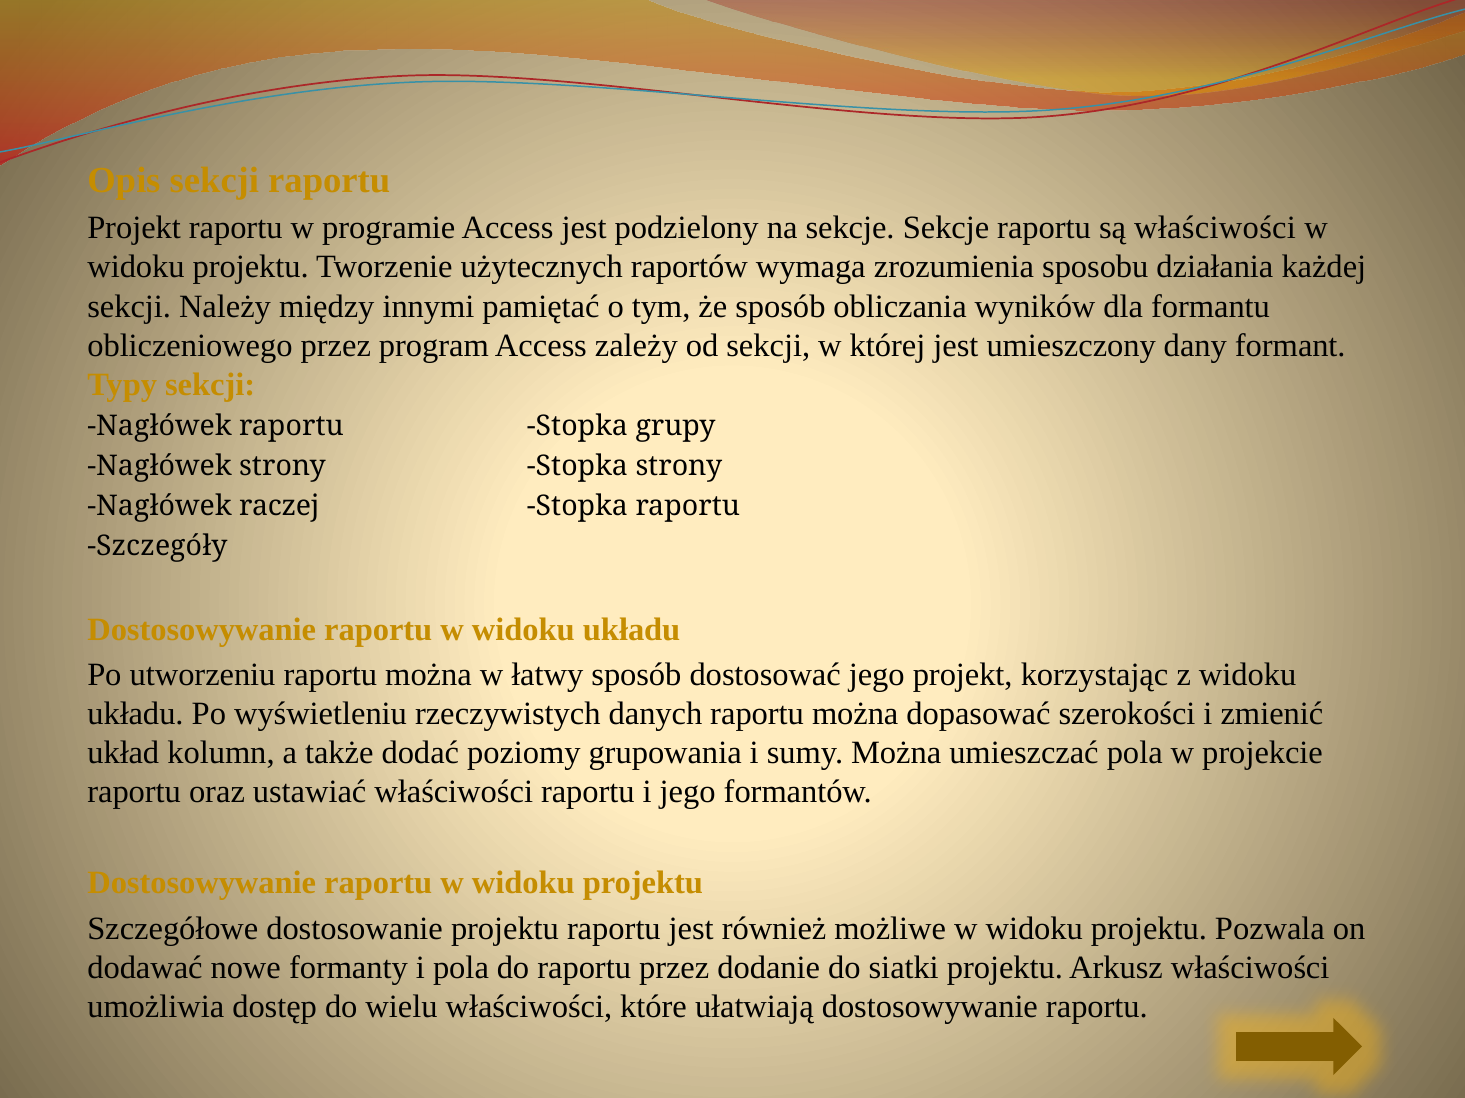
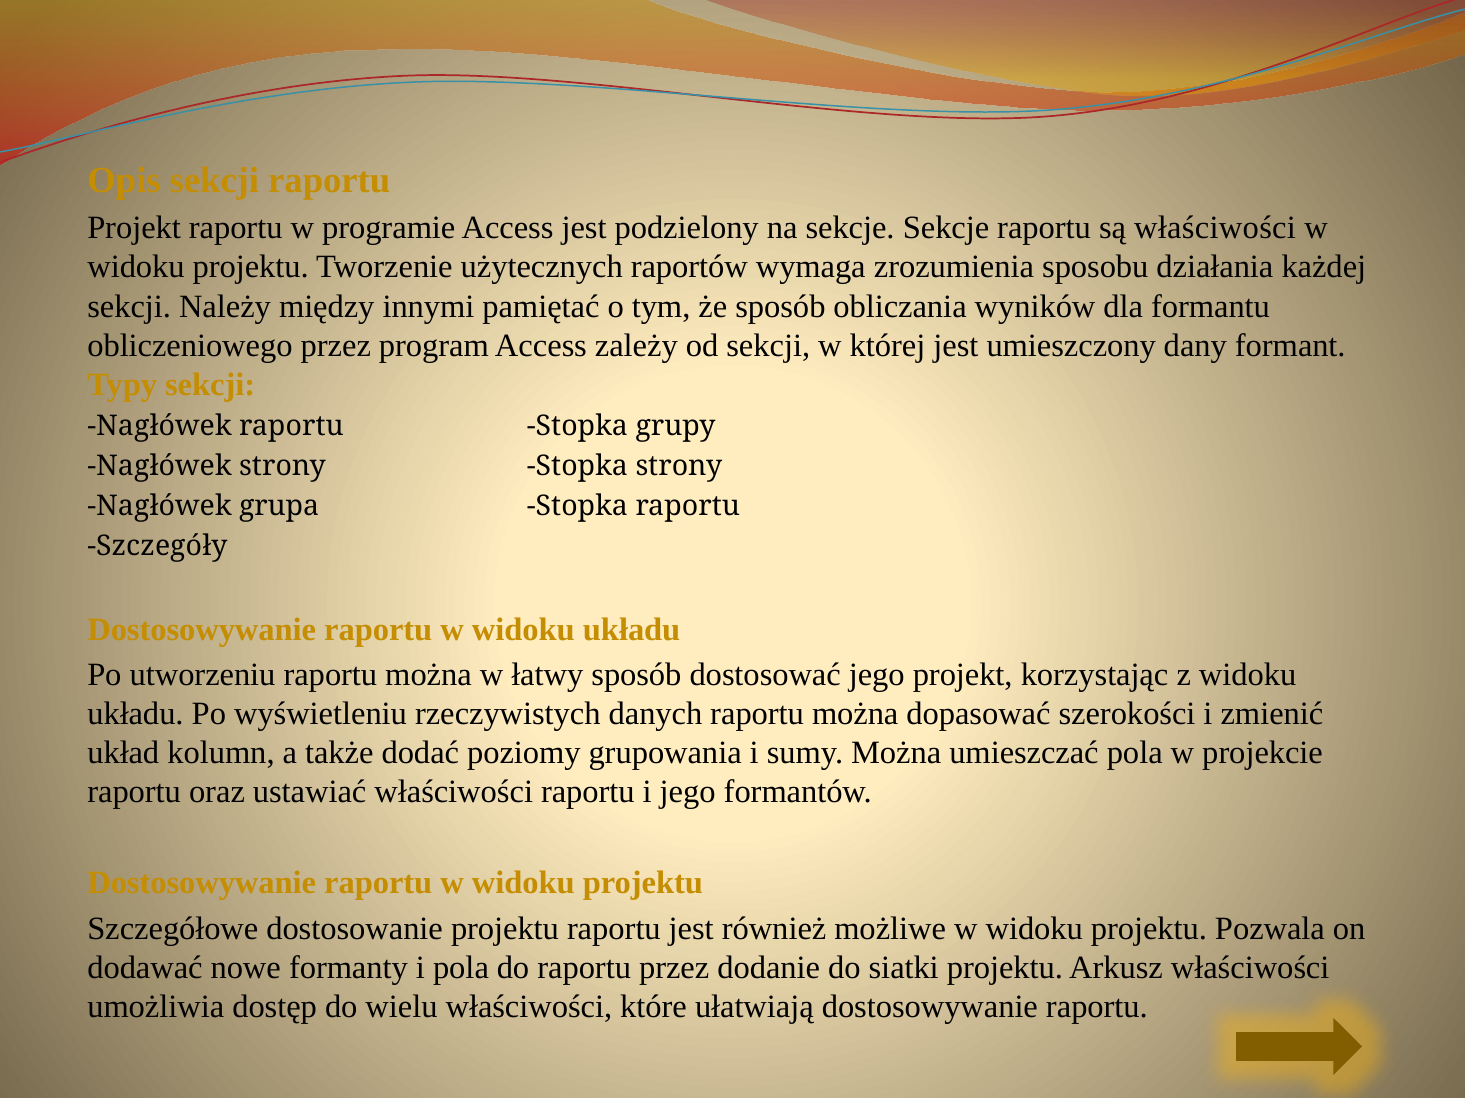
raczej: raczej -> grupa
